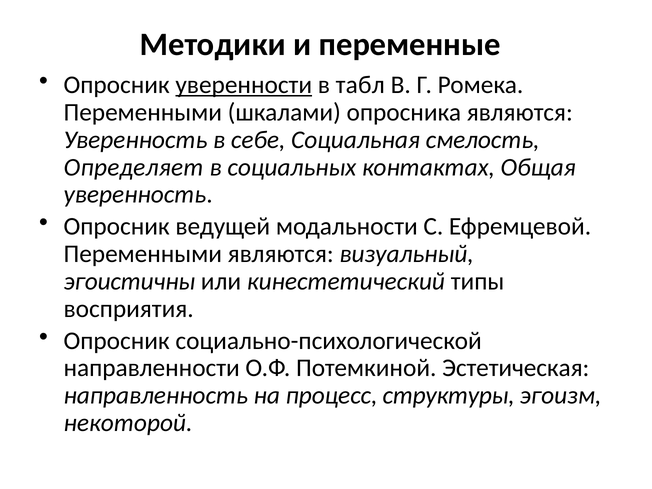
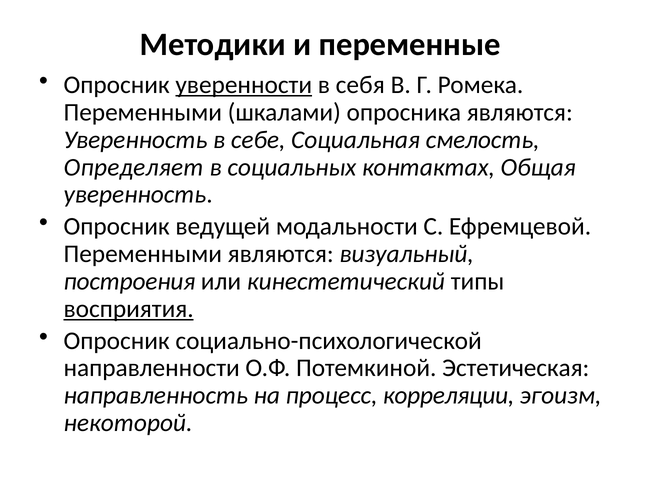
табл: табл -> себя
эгоистичны: эгоистичны -> построения
восприятия underline: none -> present
структуры: структуры -> корреляции
